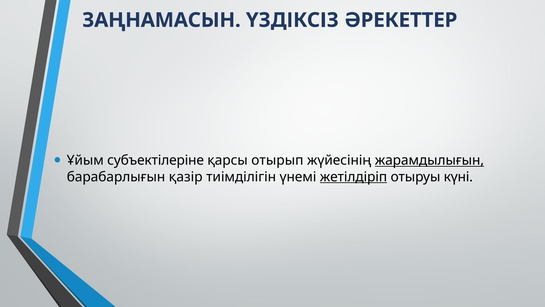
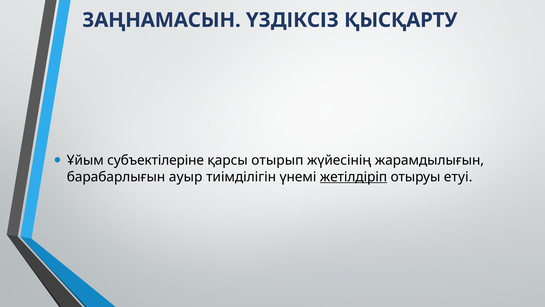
ӘРЕКЕТТЕР: ӘРЕКЕТТЕР -> ҚЫСҚАРТУ
жарамдылығын underline: present -> none
қазір: қазір -> ауыр
күні: күні -> етуі
